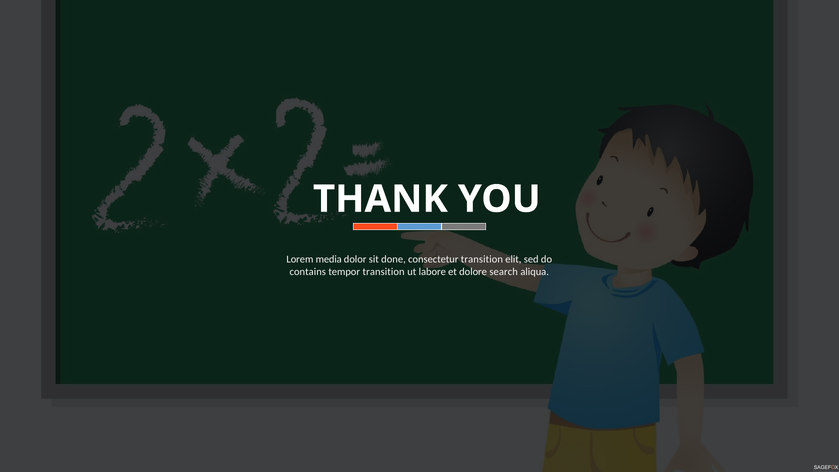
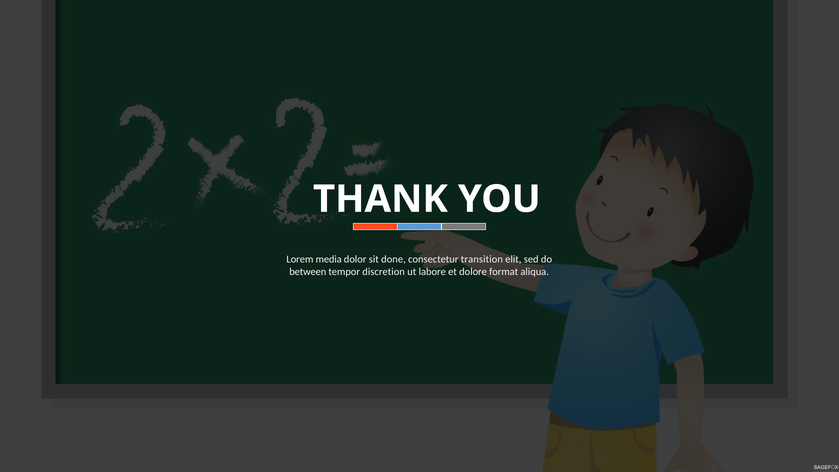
contains: contains -> between
tempor transition: transition -> discretion
search: search -> format
